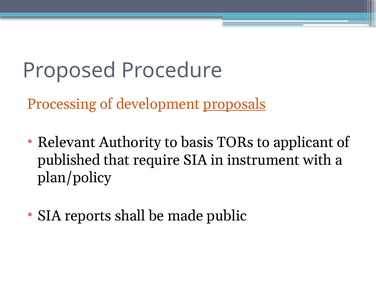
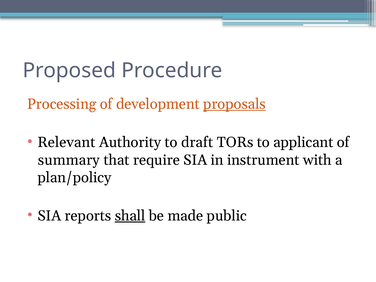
basis: basis -> draft
published: published -> summary
shall underline: none -> present
